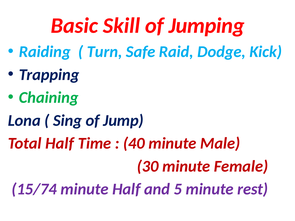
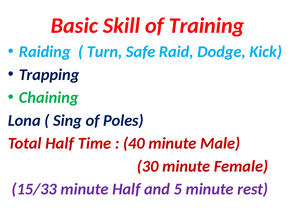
Jumping: Jumping -> Training
Jump: Jump -> Poles
15/74: 15/74 -> 15/33
